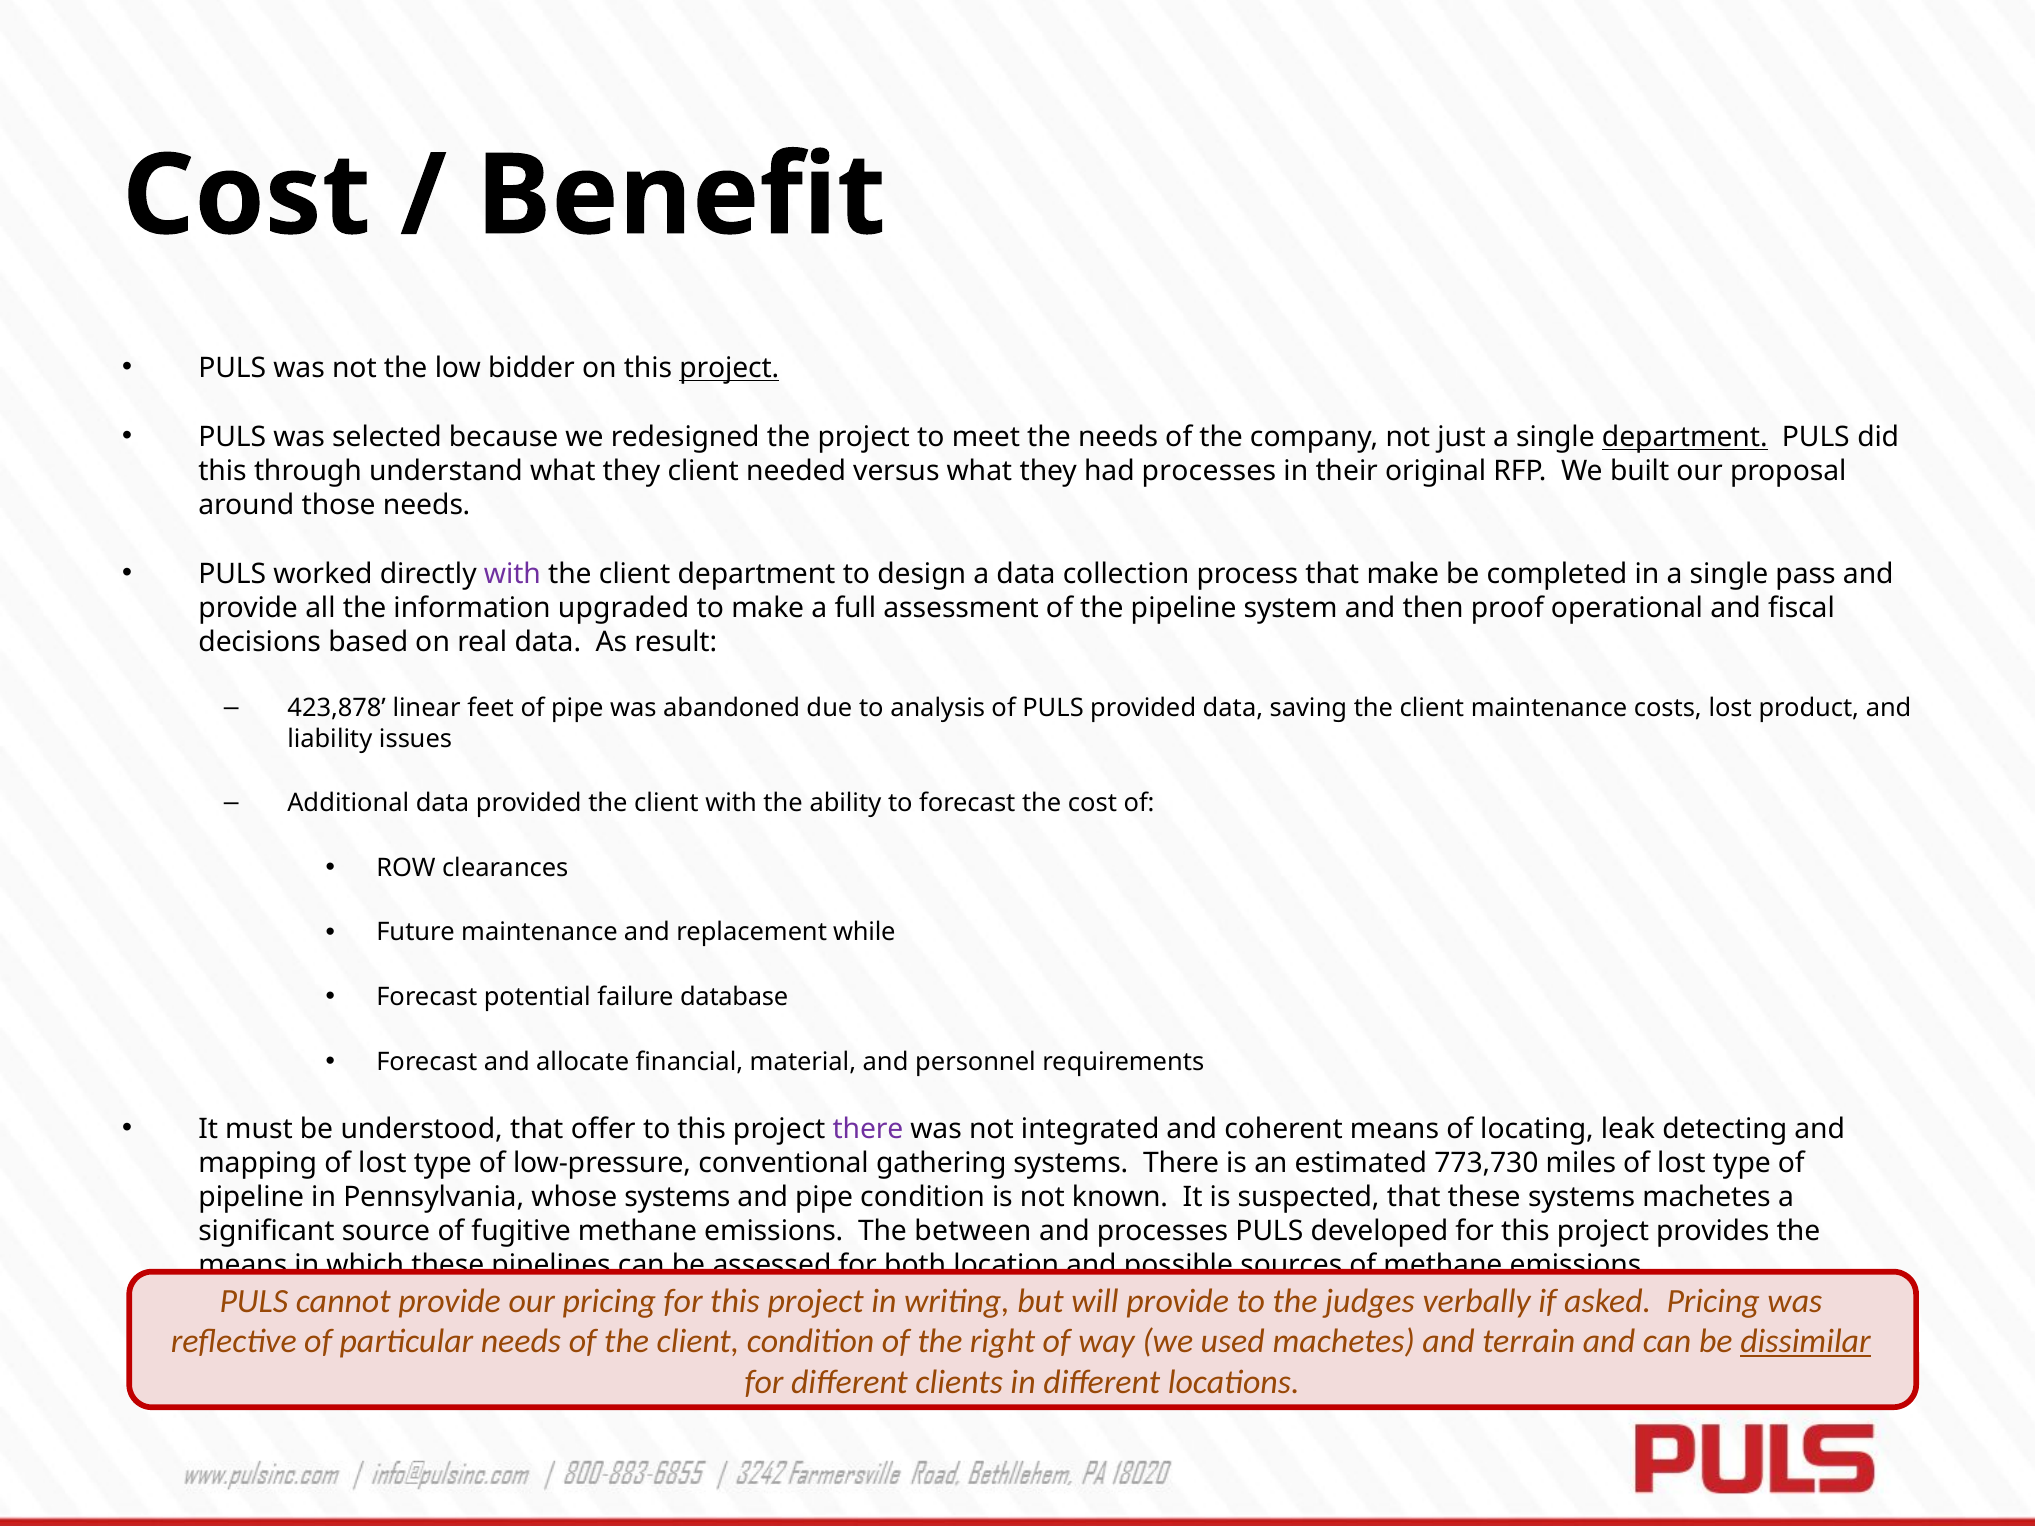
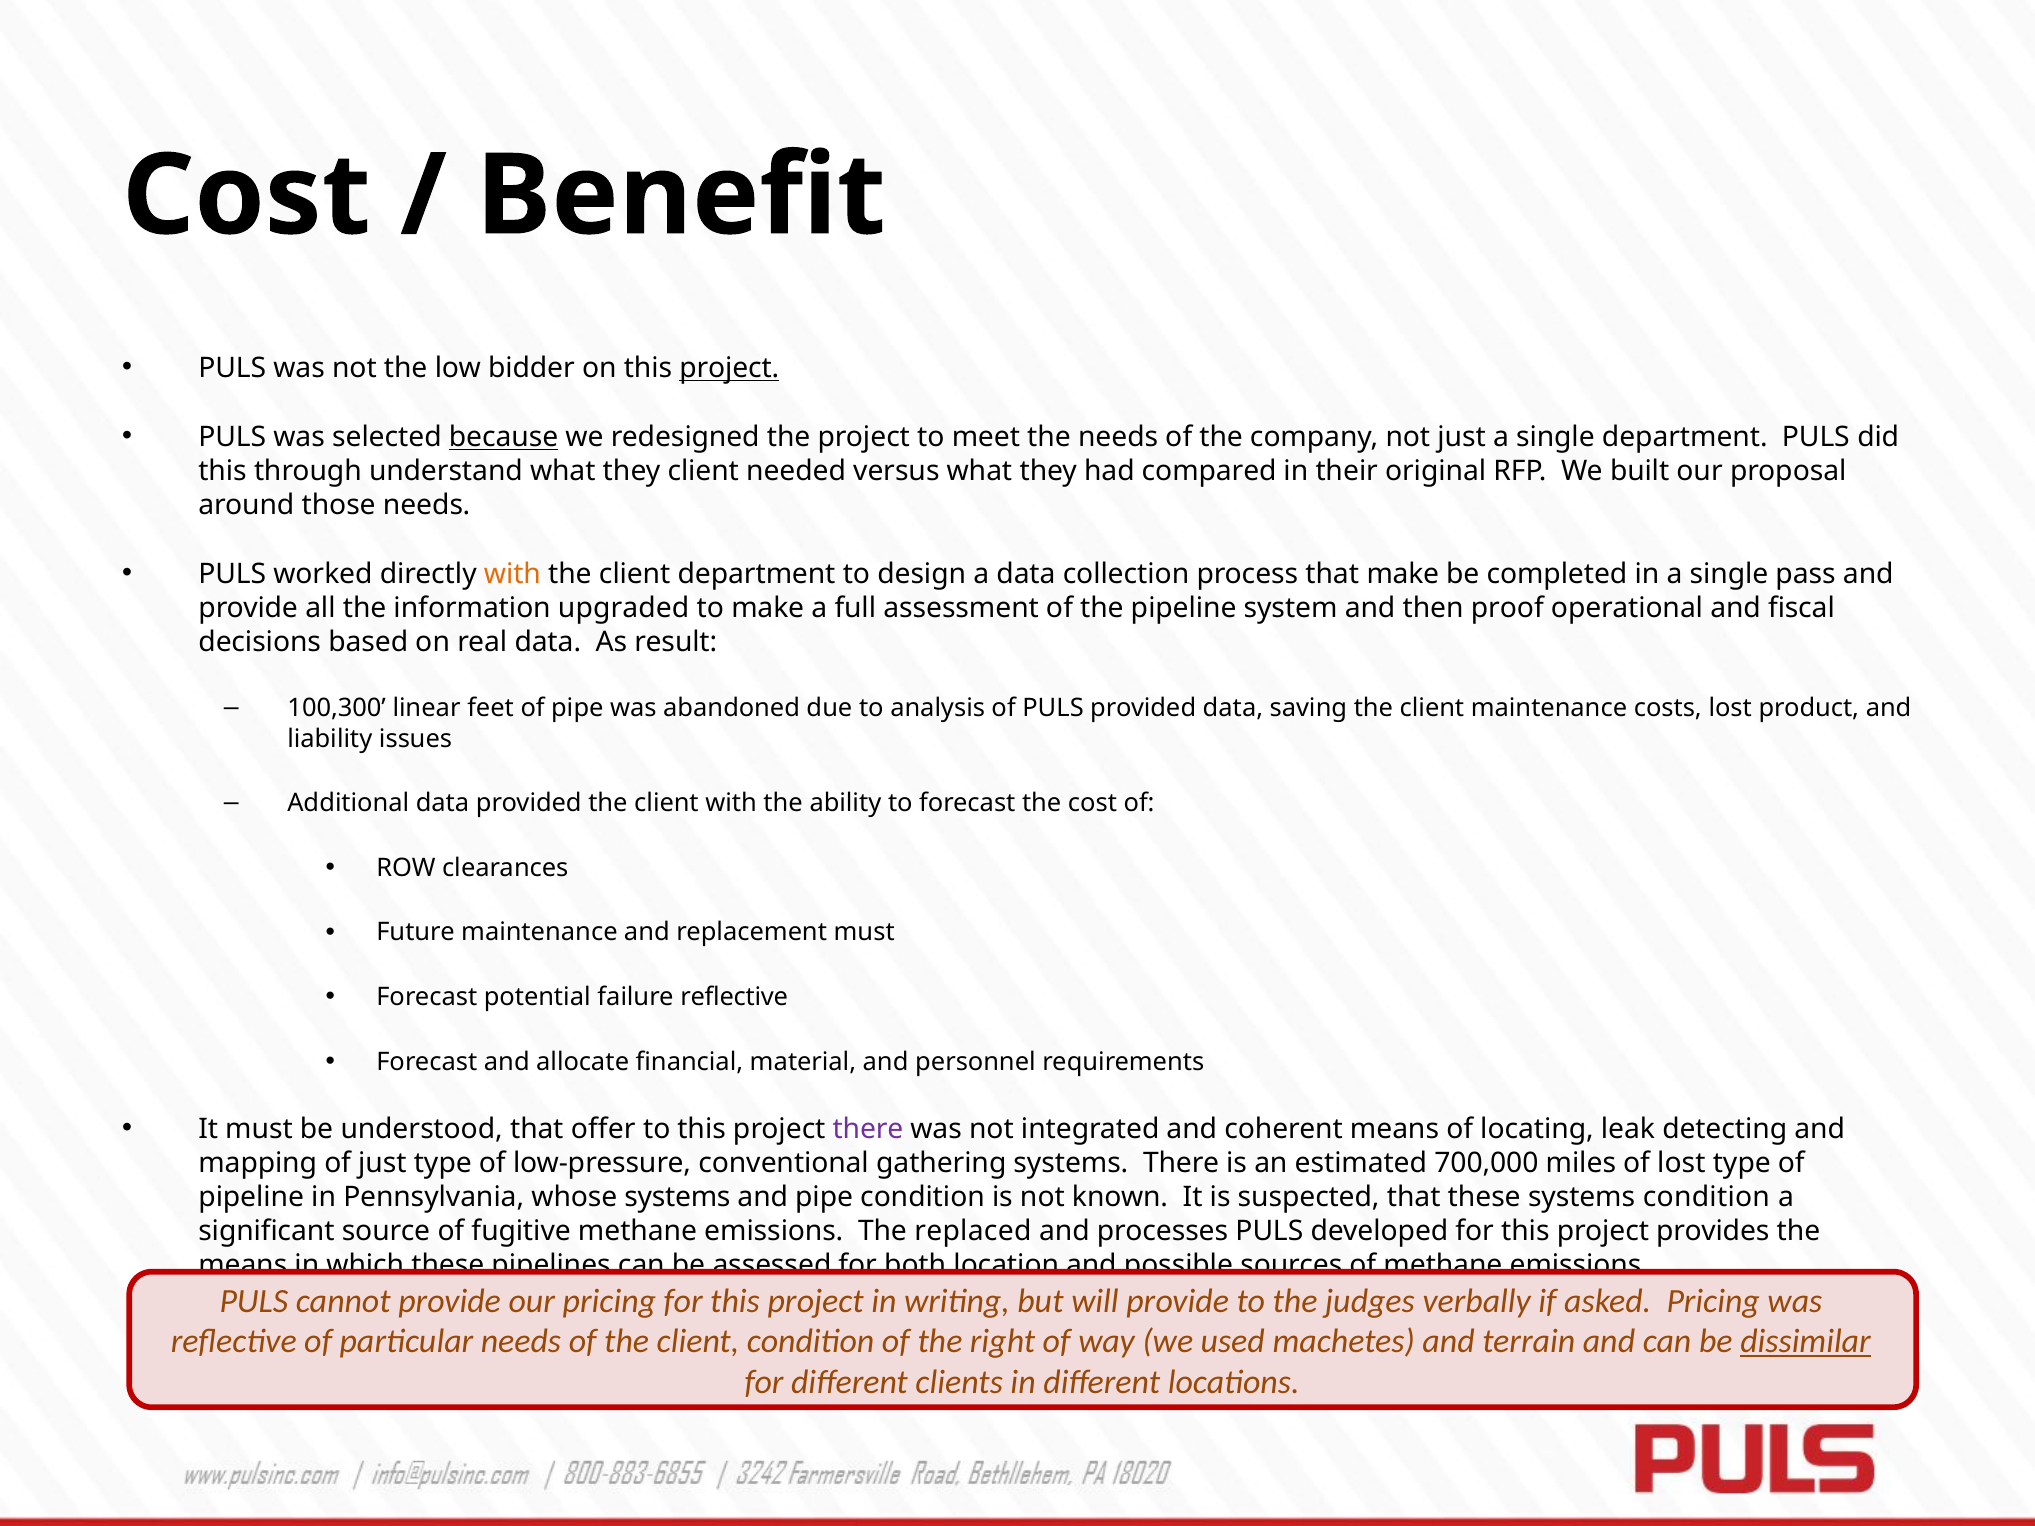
because underline: none -> present
department at (1685, 437) underline: present -> none
had processes: processes -> compared
with at (512, 574) colour: purple -> orange
423,878: 423,878 -> 100,300
replacement while: while -> must
failure database: database -> reflective
mapping of lost: lost -> just
773,730: 773,730 -> 700,000
systems machetes: machetes -> condition
between: between -> replaced
